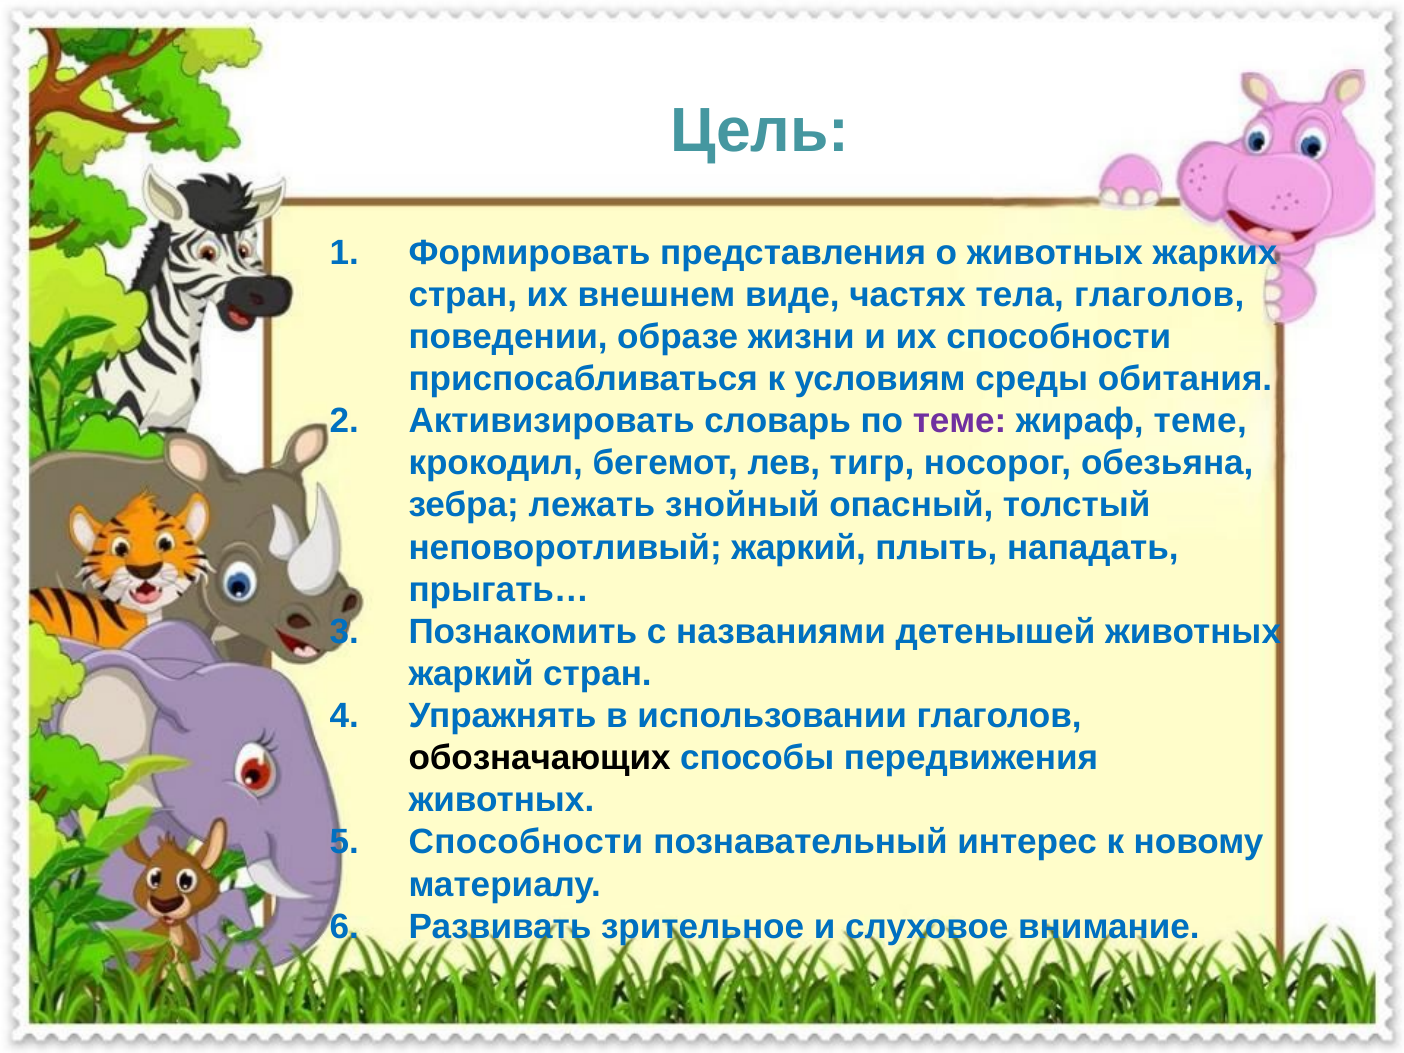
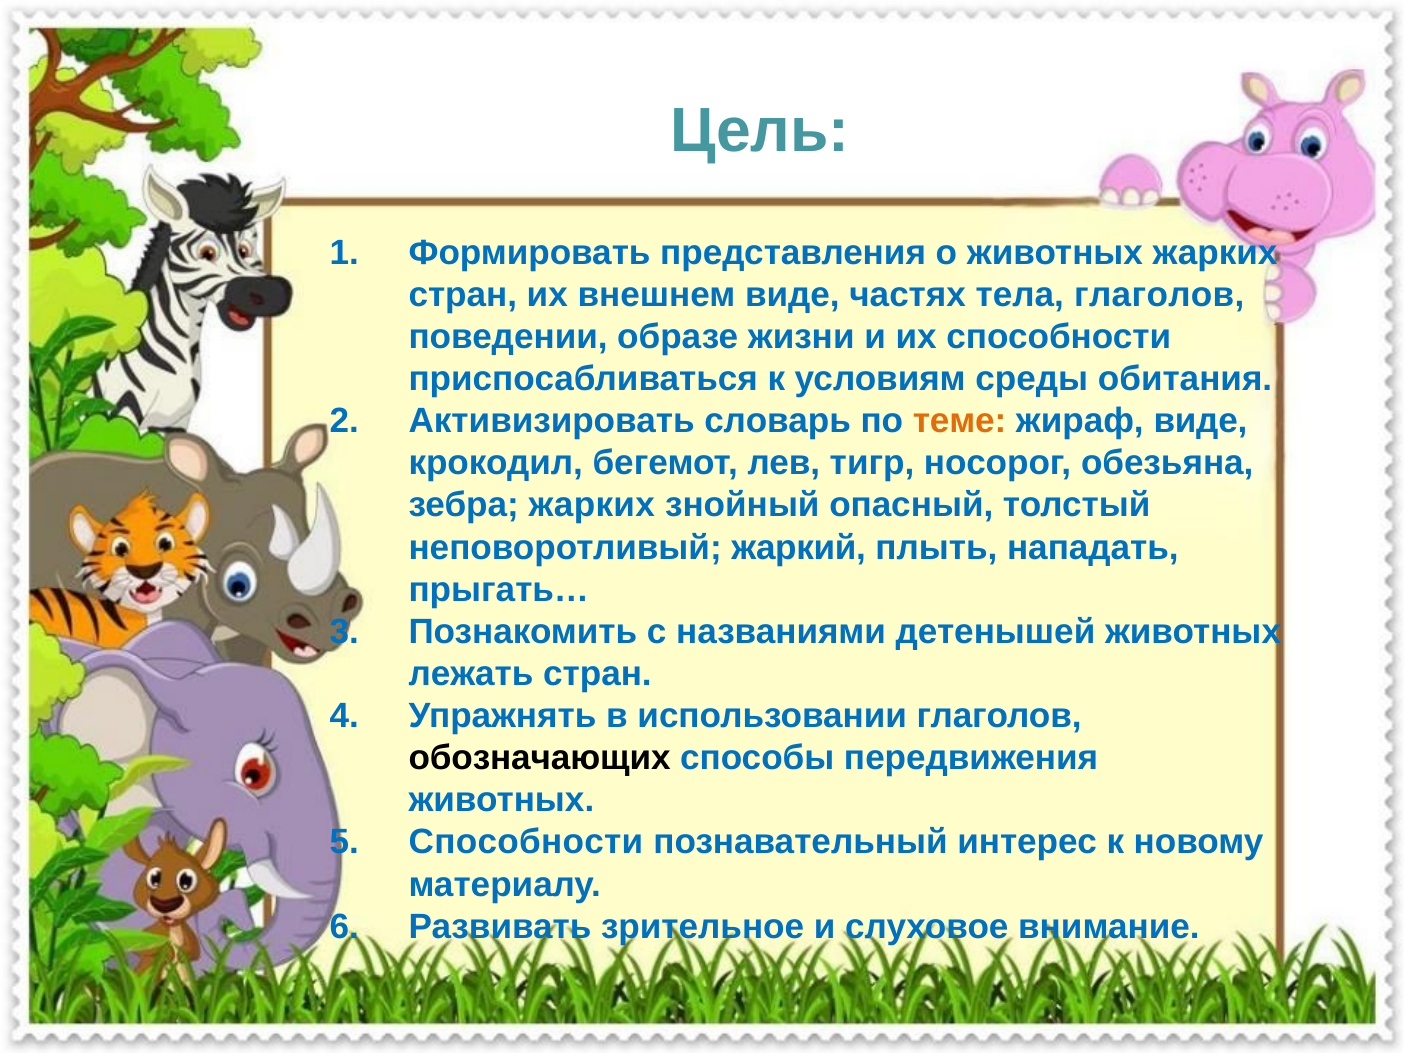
теме at (960, 421) colour: purple -> orange
жираф теме: теме -> виде
зебра лежать: лежать -> жарких
жаркий at (471, 674): жаркий -> лежать
